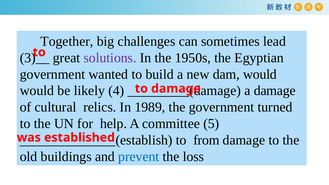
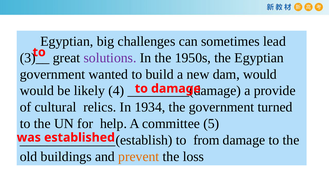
Together at (67, 41): Together -> Egyptian
a damage: damage -> provide
1989: 1989 -> 1934
prevent colour: blue -> orange
